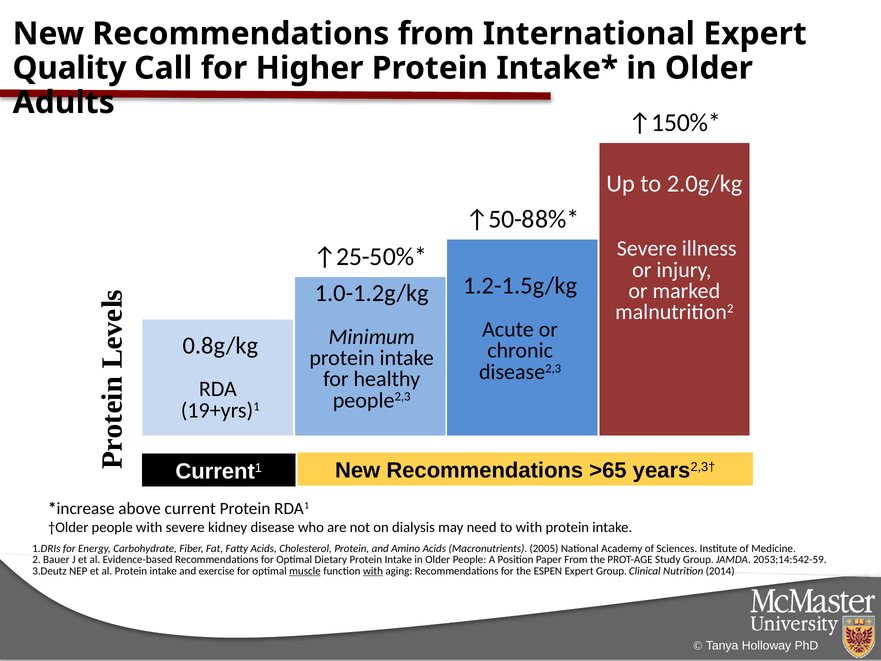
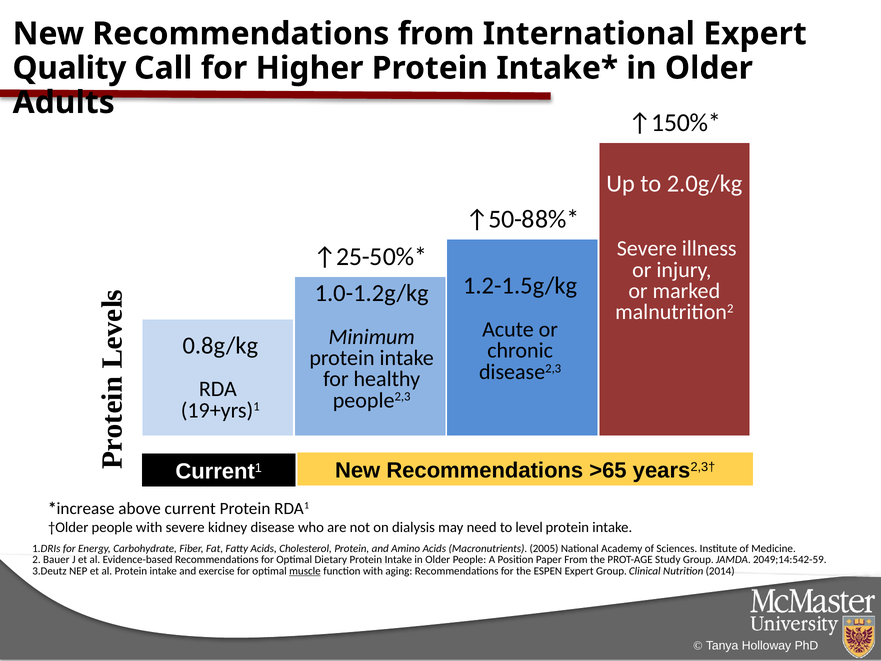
to with: with -> level
2053;14:542-59: 2053;14:542-59 -> 2049;14:542-59
with at (373, 571) underline: present -> none
